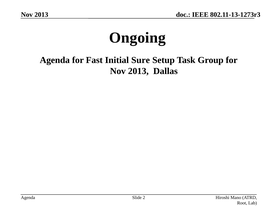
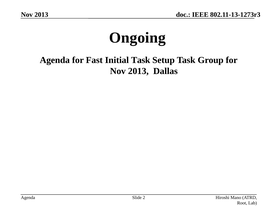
Initial Sure: Sure -> Task
